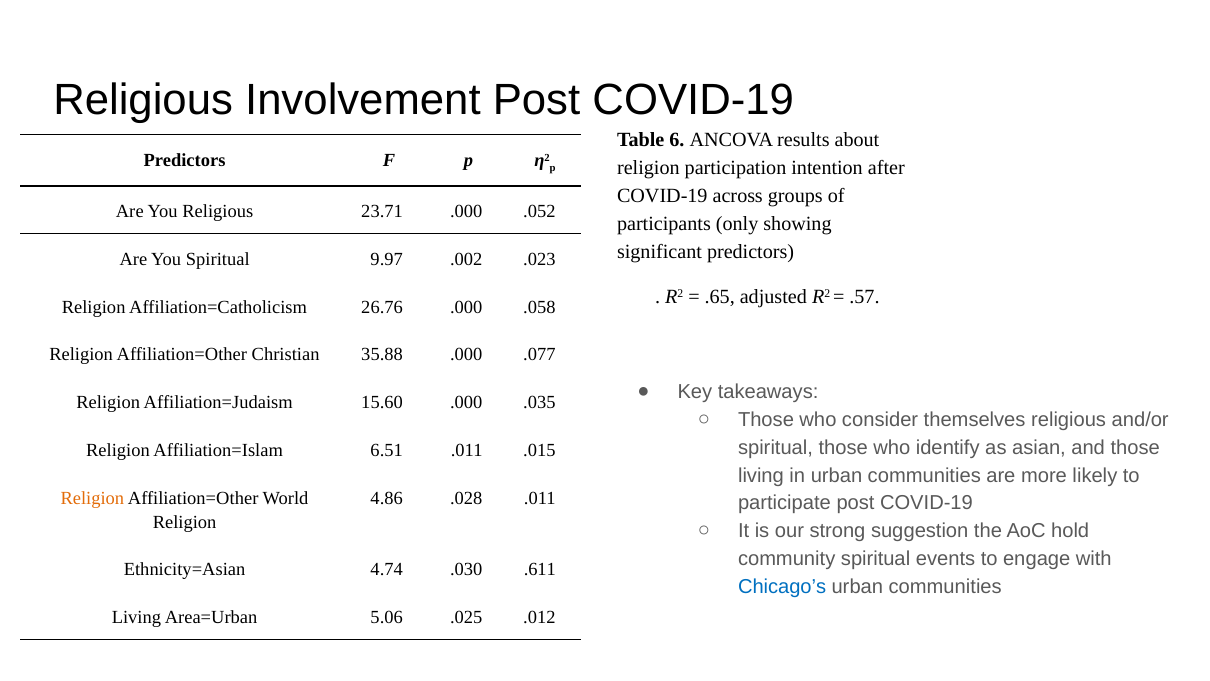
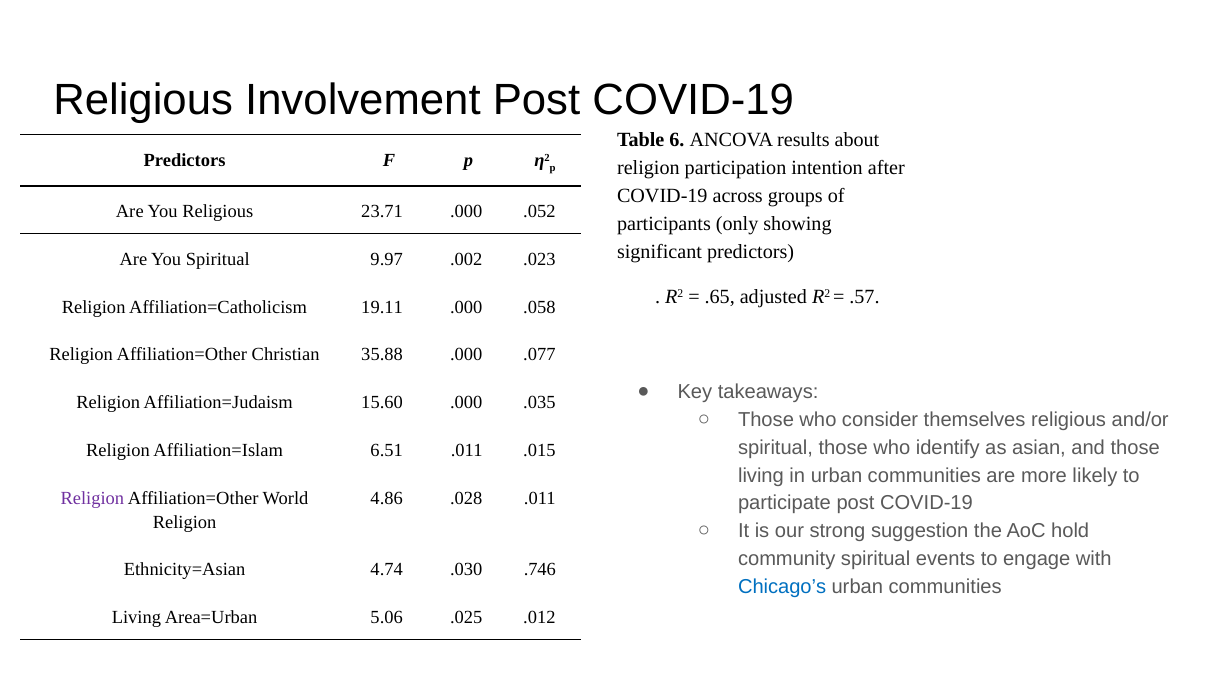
26.76: 26.76 -> 19.11
Religion at (92, 498) colour: orange -> purple
.611: .611 -> .746
